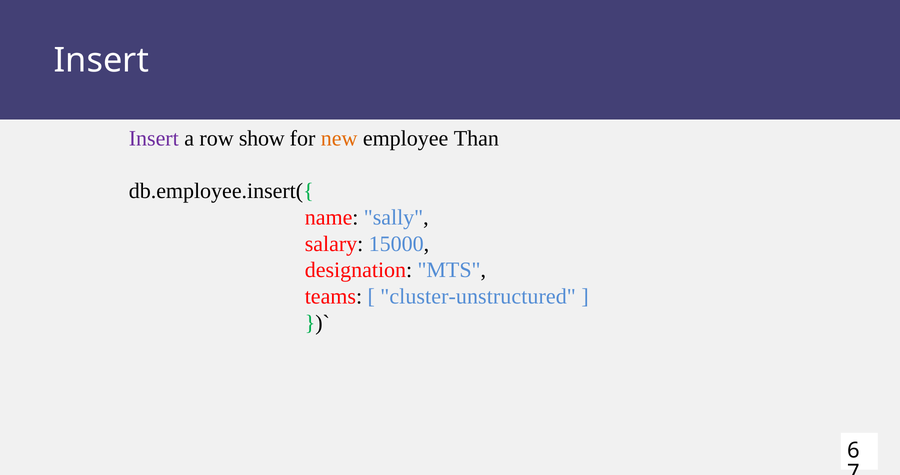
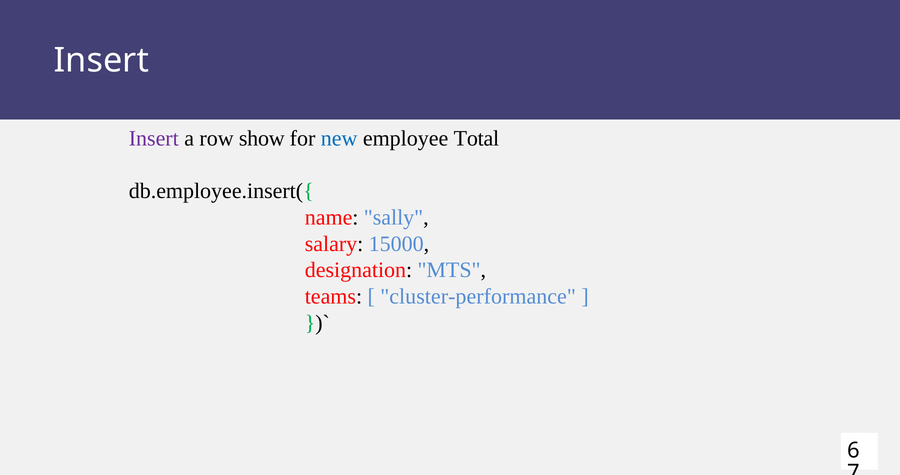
new colour: orange -> blue
Than: Than -> Total
cluster-unstructured: cluster-unstructured -> cluster-performance
